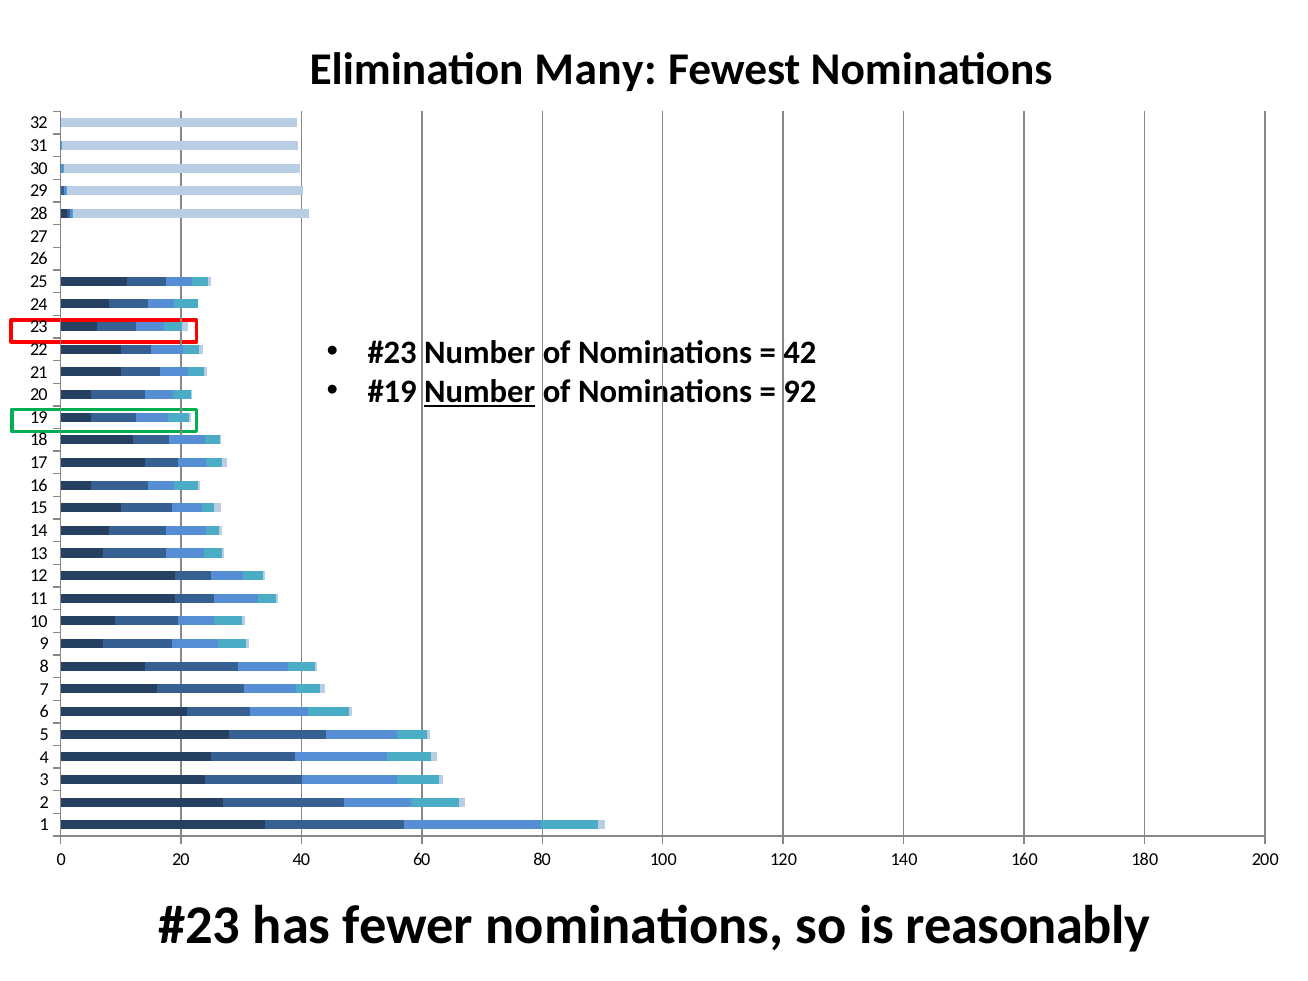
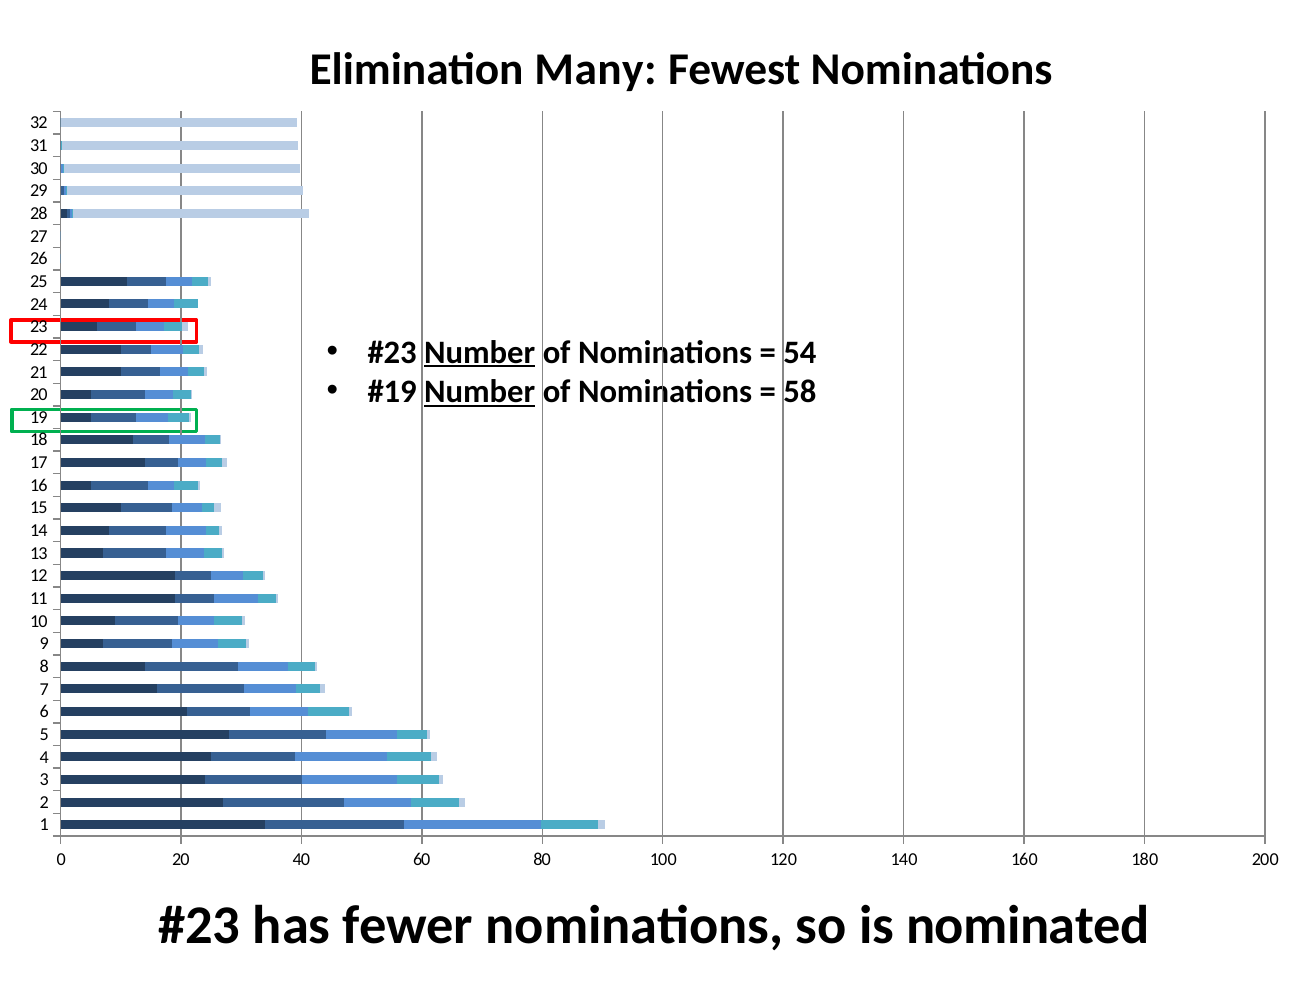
Number at (480, 352) underline: none -> present
42: 42 -> 54
92: 92 -> 58
reasonably: reasonably -> nominated
